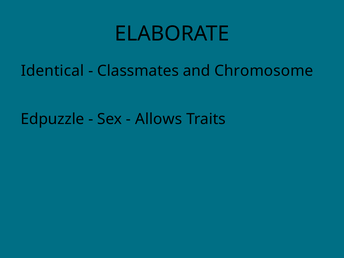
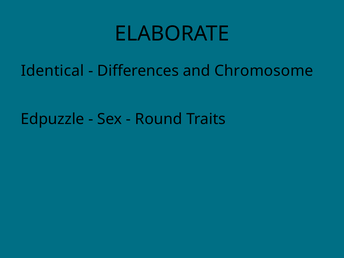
Classmates: Classmates -> Differences
Allows: Allows -> Round
